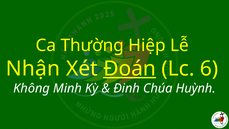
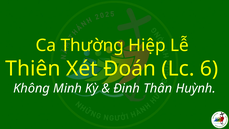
Nhận: Nhận -> Thiên
Đoán underline: present -> none
Chúa: Chúa -> Thân
